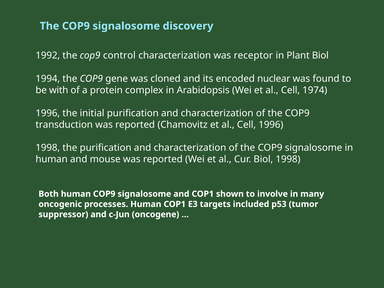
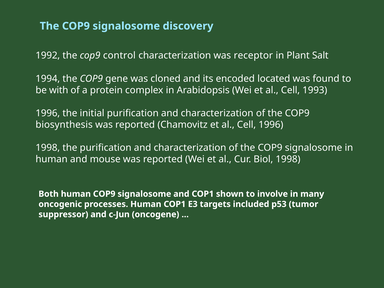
Plant Biol: Biol -> Salt
nuclear: nuclear -> located
1974: 1974 -> 1993
transduction: transduction -> biosynthesis
